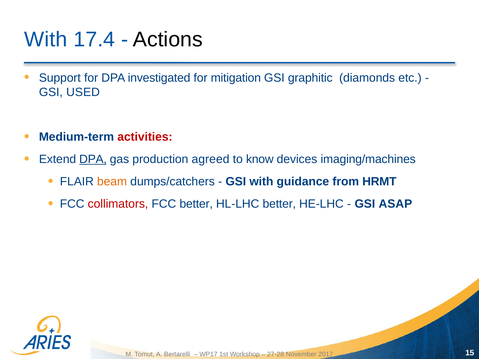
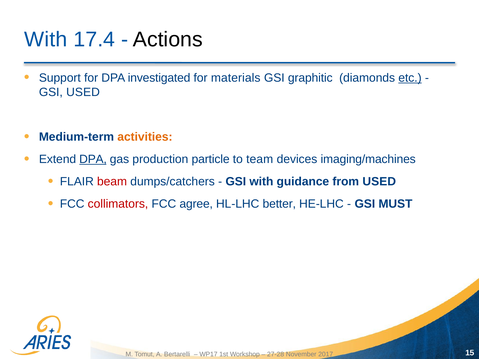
mitigation: mitigation -> materials
etc underline: none -> present
activities colour: red -> orange
agreed: agreed -> particle
know: know -> team
beam colour: orange -> red
from HRMT: HRMT -> USED
FCC better: better -> agree
ASAP: ASAP -> MUST
